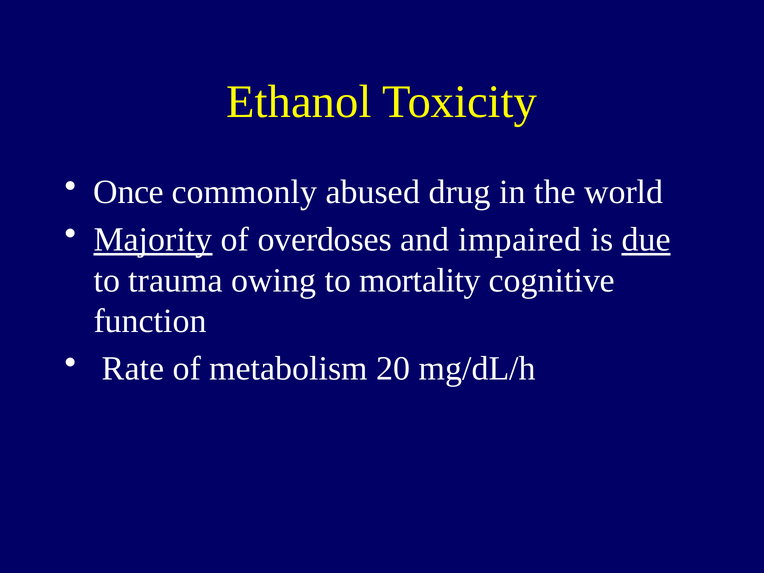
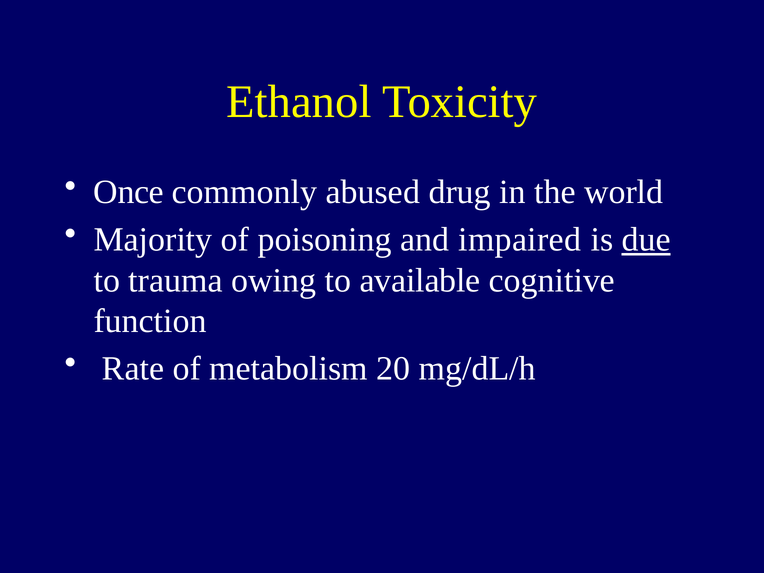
Majority underline: present -> none
overdoses: overdoses -> poisoning
mortality: mortality -> available
